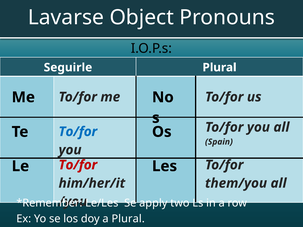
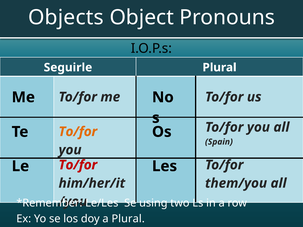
Lavarse: Lavarse -> Objects
To/for at (78, 132) colour: blue -> orange
apply: apply -> using
